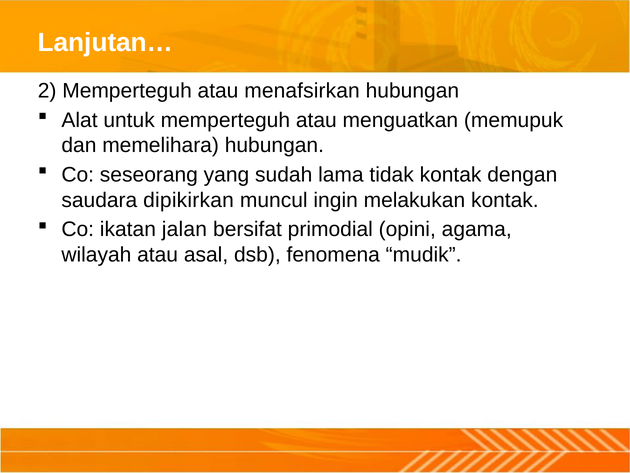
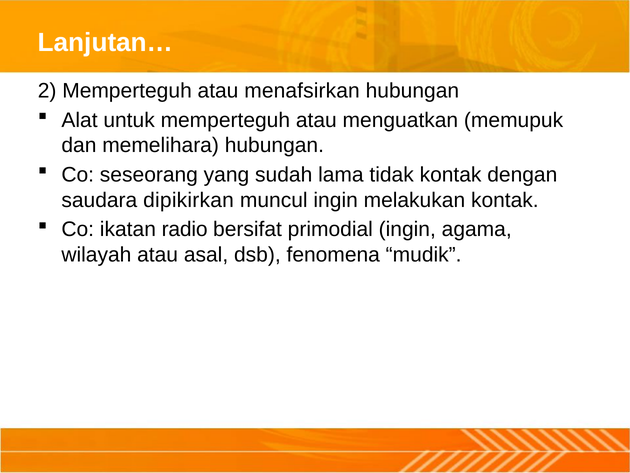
jalan: jalan -> radio
primodial opini: opini -> ingin
